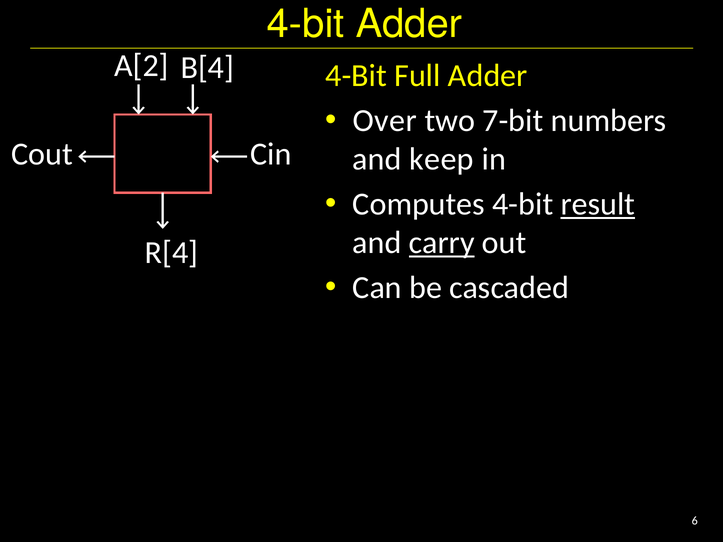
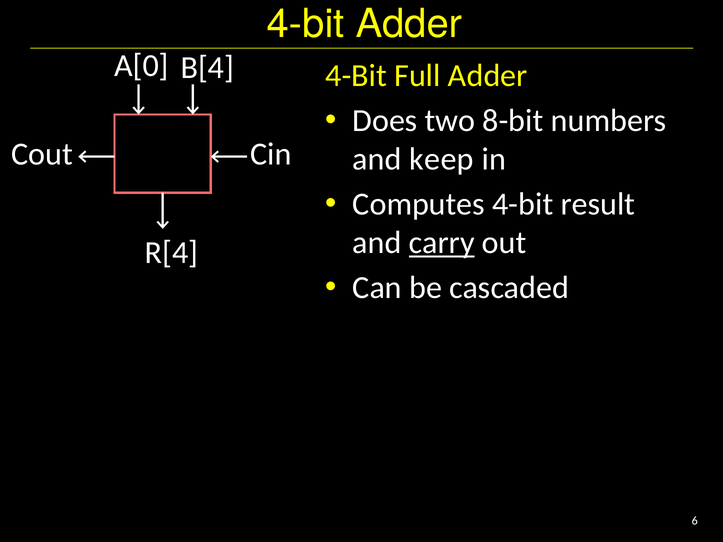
A[2: A[2 -> A[0
Over: Over -> Does
7-bit: 7-bit -> 8-bit
result underline: present -> none
